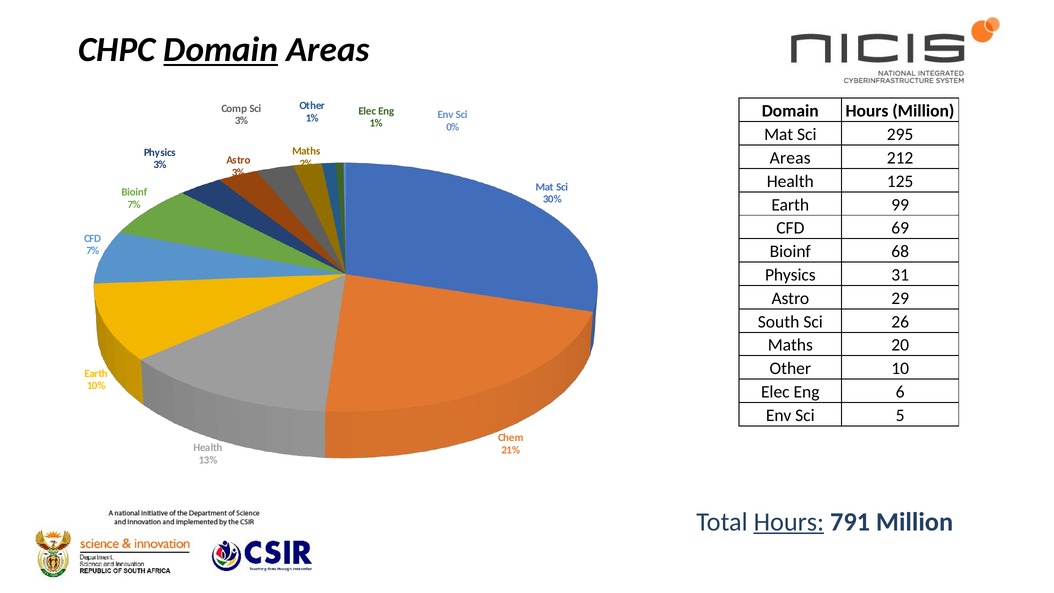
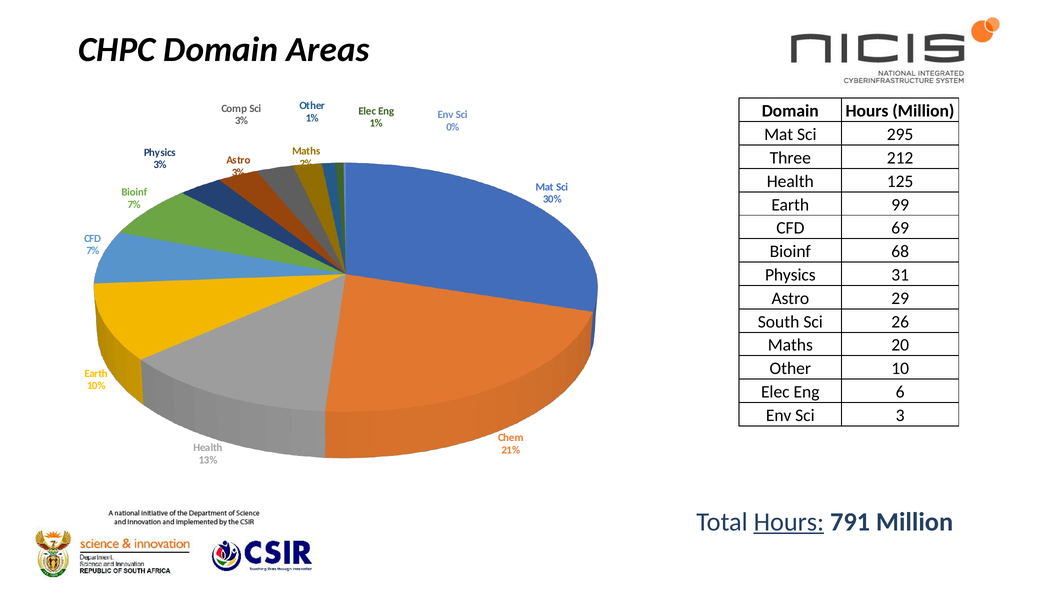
Domain at (221, 50) underline: present -> none
Areas at (790, 158): Areas -> Three
5: 5 -> 3
